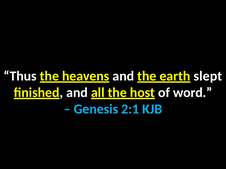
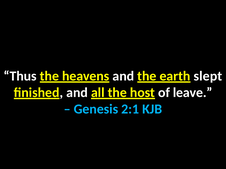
word: word -> leave
